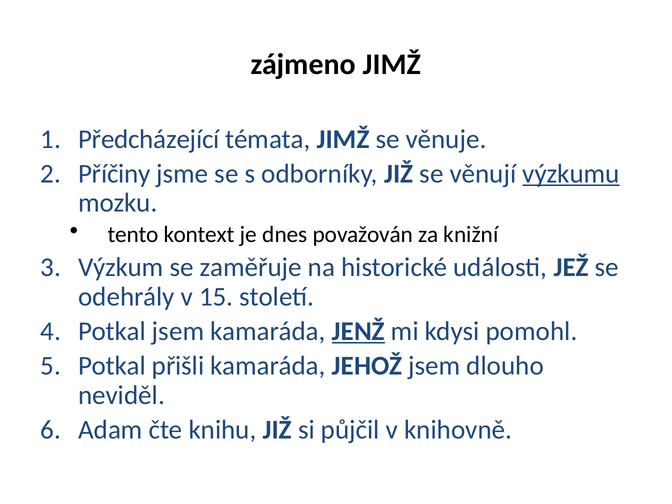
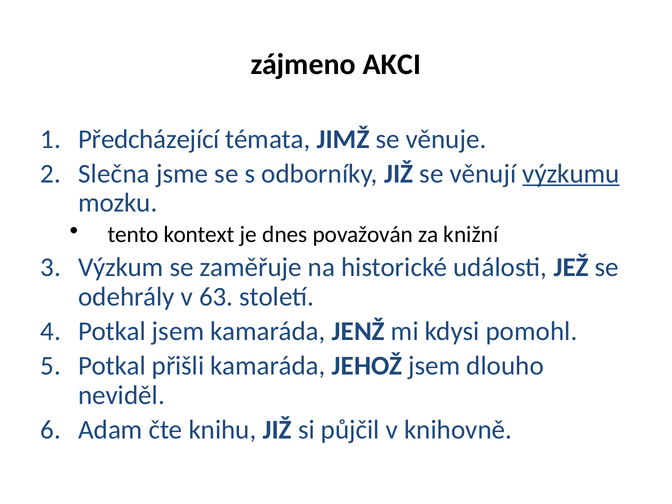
zájmeno JIMŽ: JIMŽ -> AKCI
Příčiny: Příčiny -> Slečna
15: 15 -> 63
JENŽ underline: present -> none
